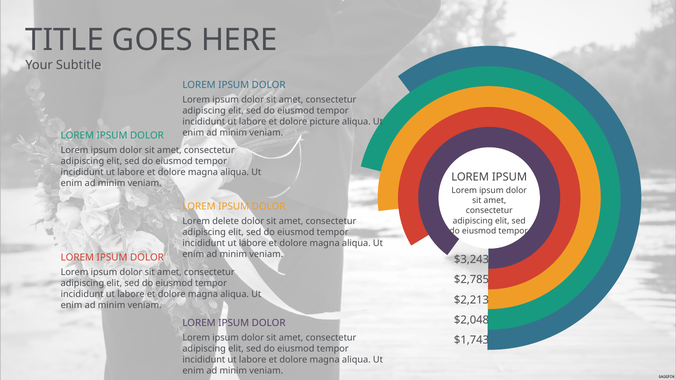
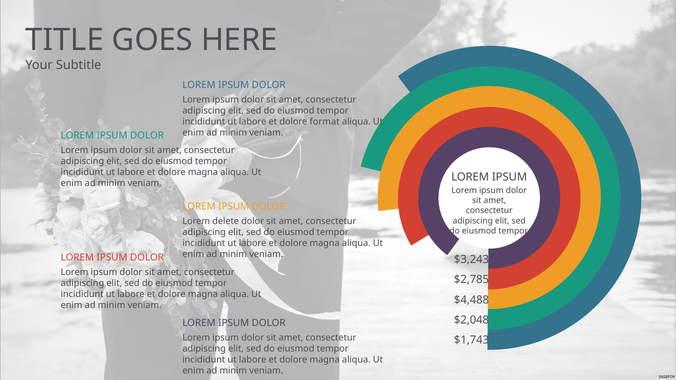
picture: picture -> format
$2,213: $2,213 -> $4,488
